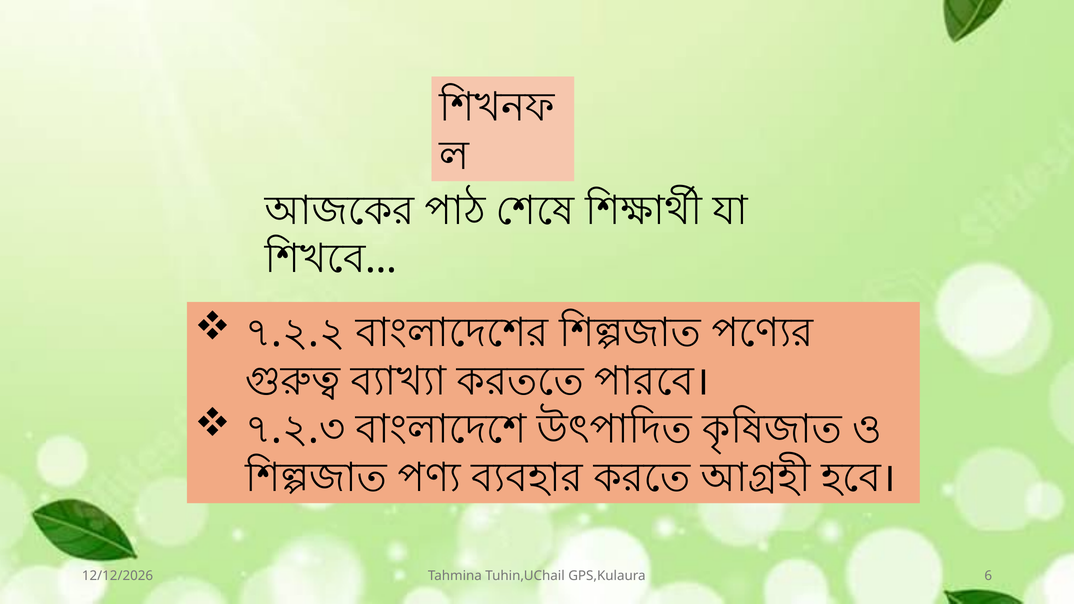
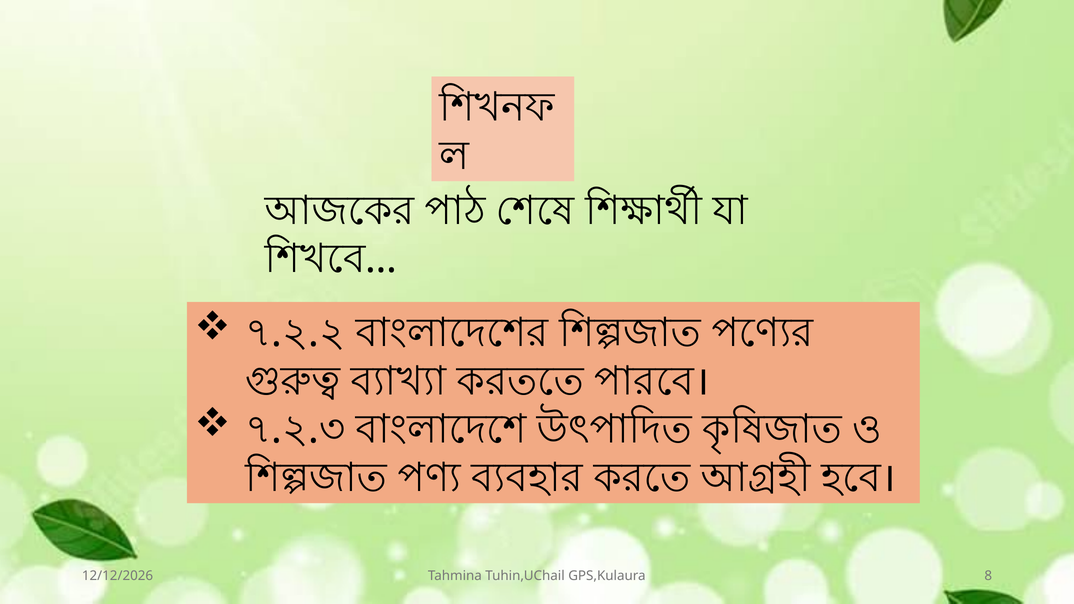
6: 6 -> 8
